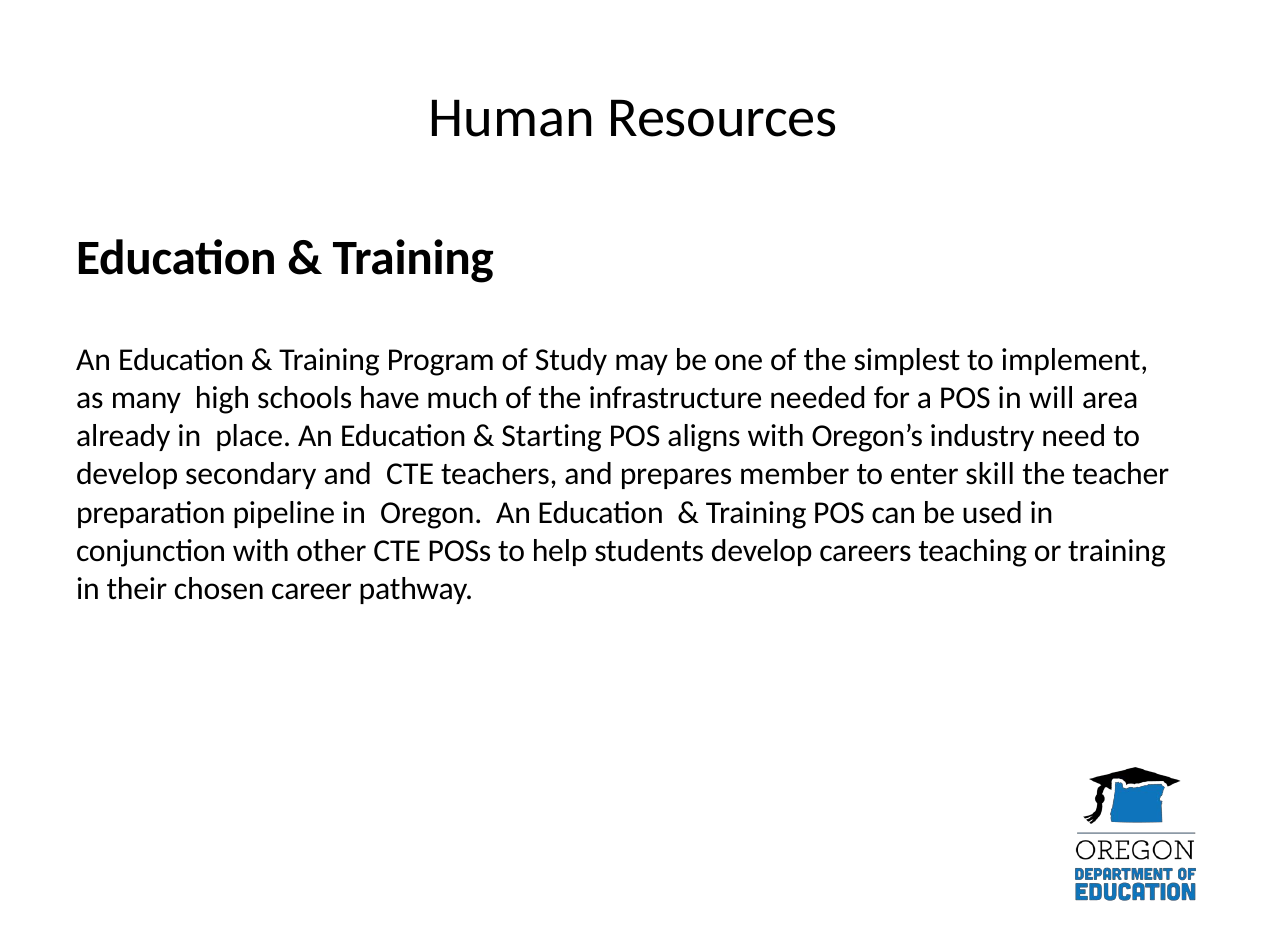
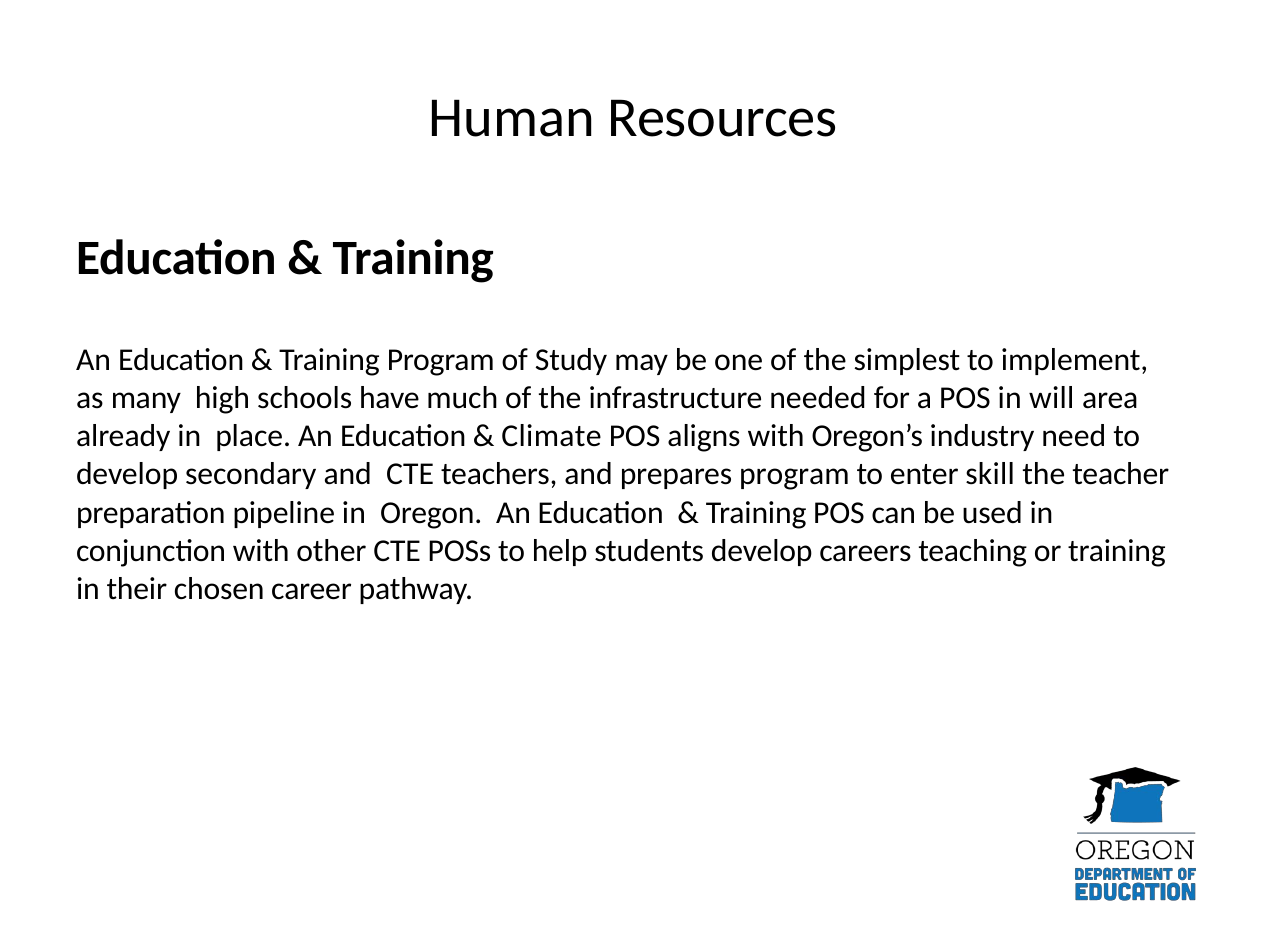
Starting: Starting -> Climate
prepares member: member -> program
